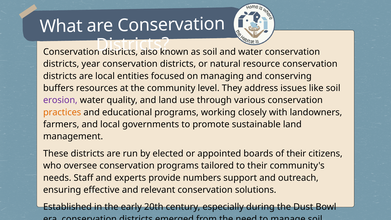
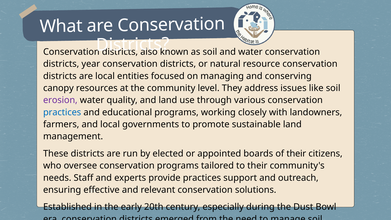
buffers: buffers -> canopy
practices at (62, 112) colour: orange -> blue
provide numbers: numbers -> practices
